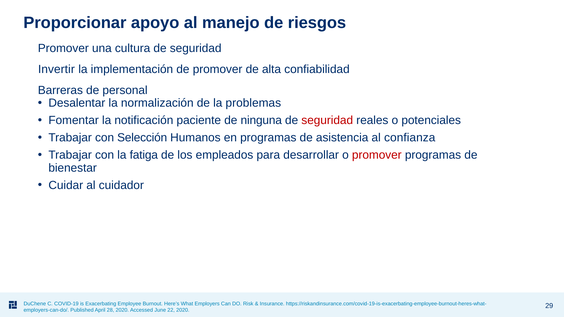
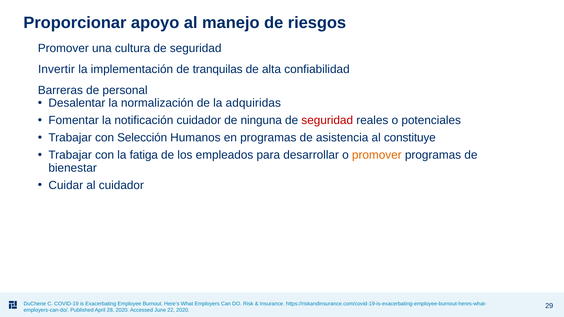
de promover: promover -> tranquilas
problemas: problemas -> adquiridas
notificación paciente: paciente -> cuidador
confianza: confianza -> constituye
promover at (377, 155) colour: red -> orange
